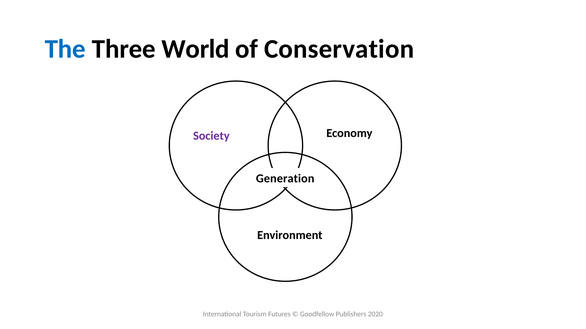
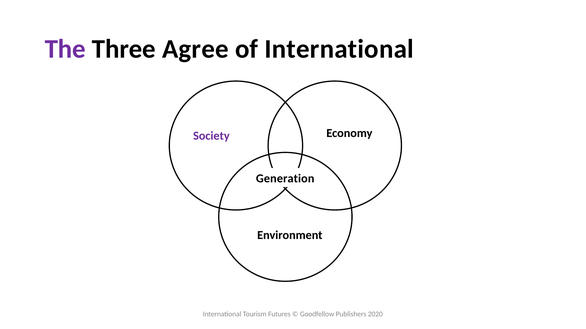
The colour: blue -> purple
World: World -> Agree
of Conservation: Conservation -> International
